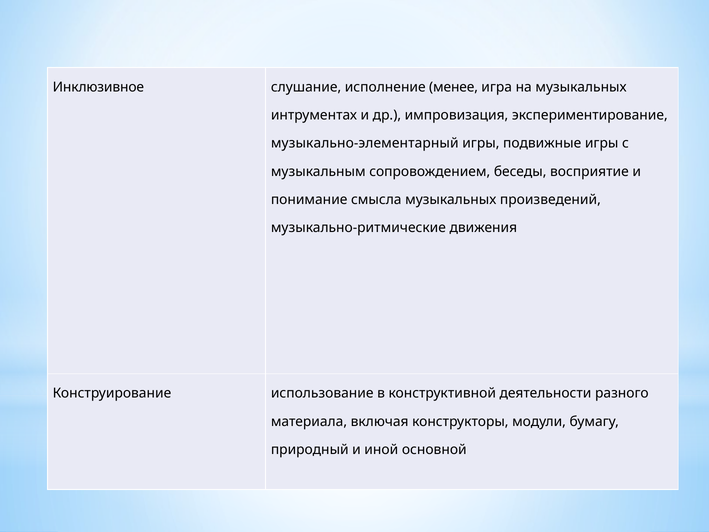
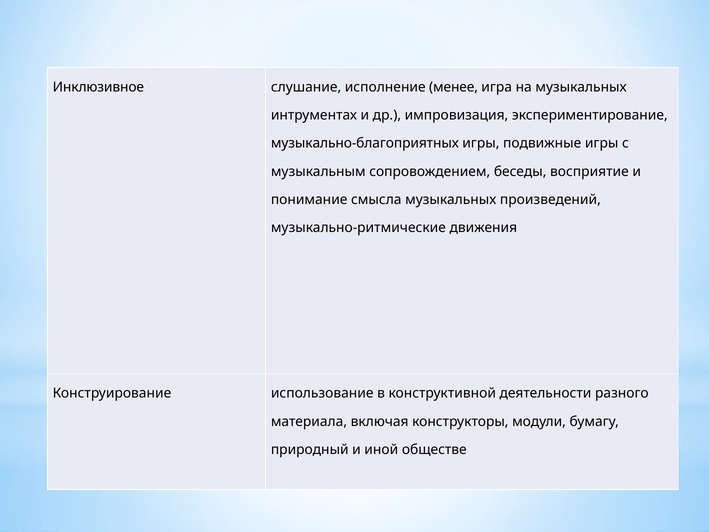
музыкально-элементарный: музыкально-элементарный -> музыкально-благоприятных
основной: основной -> обществе
